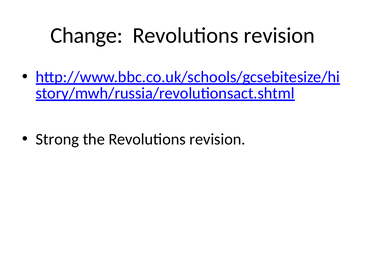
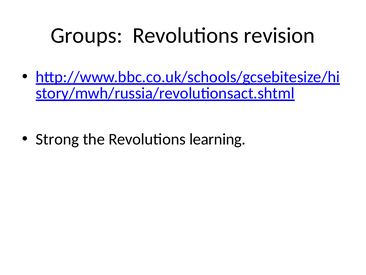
Change: Change -> Groups
the Revolutions revision: revision -> learning
